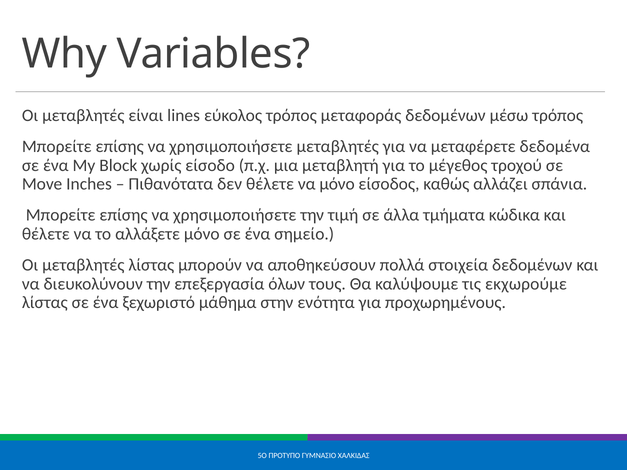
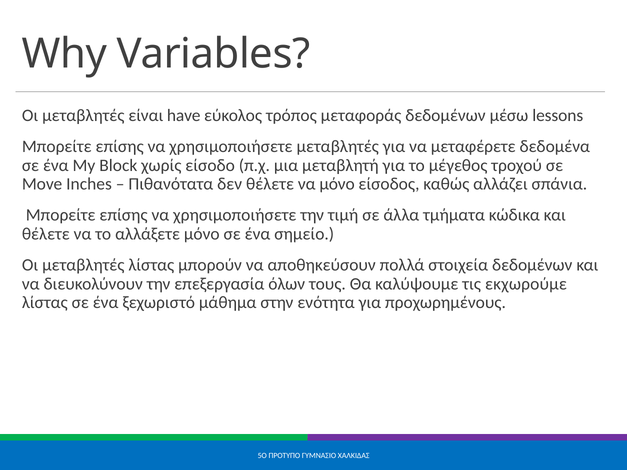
lines: lines -> have
μέσω τρόπος: τρόπος -> lessons
